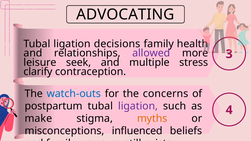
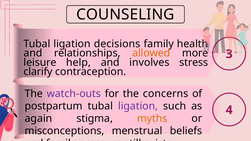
ADVOCATING: ADVOCATING -> COUNSELING
allowed colour: purple -> orange
seek: seek -> help
multiple: multiple -> involves
watch-outs colour: blue -> purple
make: make -> again
influenced: influenced -> menstrual
